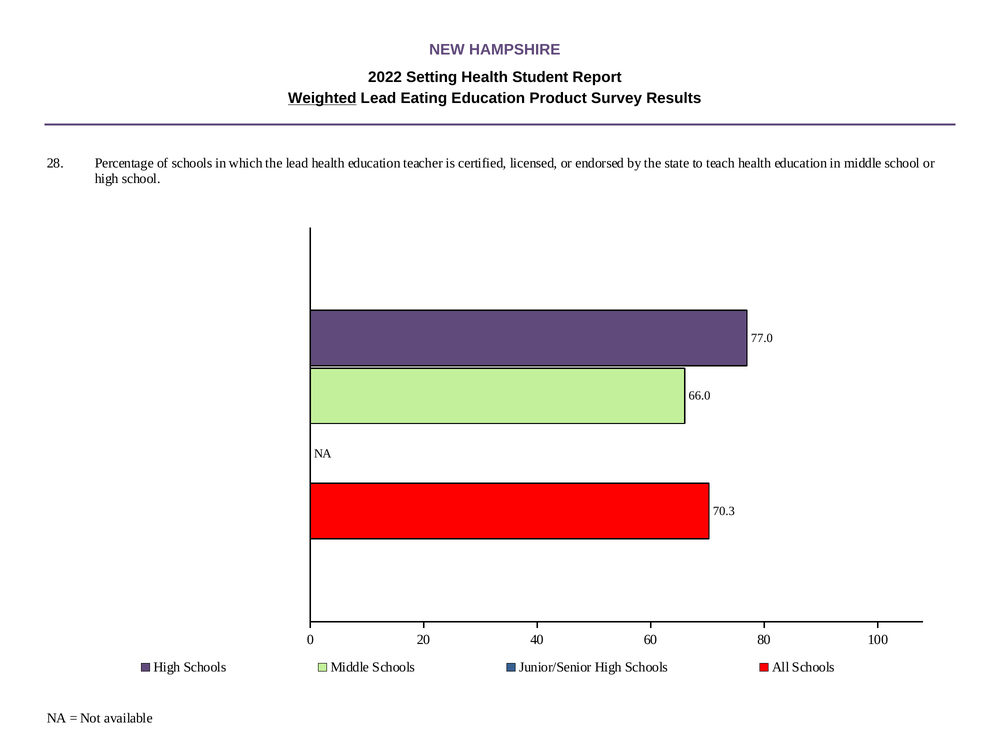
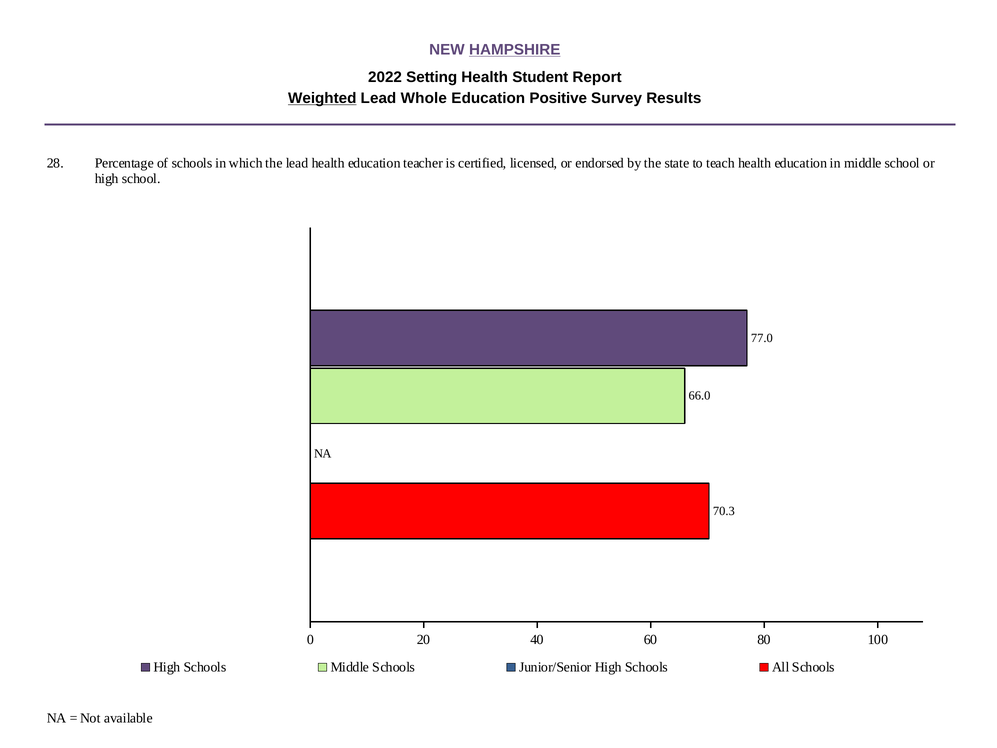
HAMPSHIRE underline: none -> present
Eating: Eating -> Whole
Product: Product -> Positive
